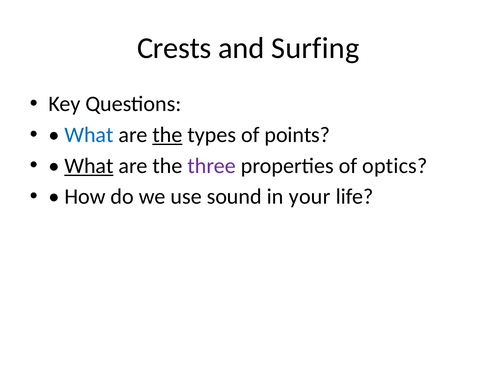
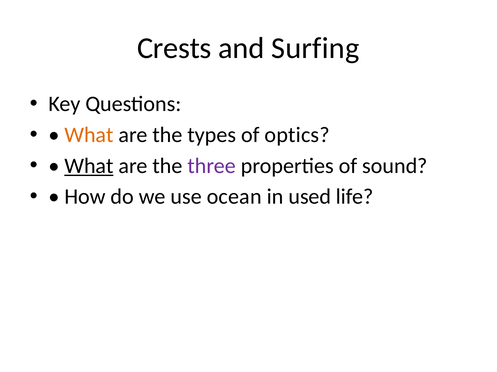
What at (89, 135) colour: blue -> orange
the at (167, 135) underline: present -> none
points: points -> optics
optics: optics -> sound
sound: sound -> ocean
your: your -> used
